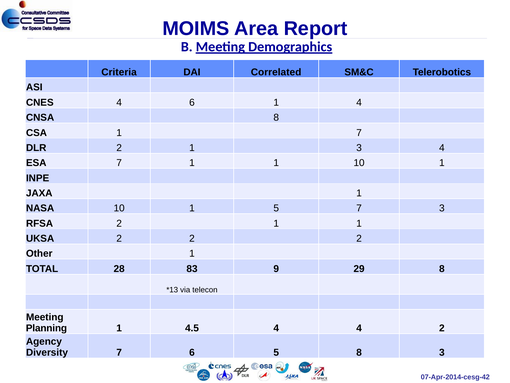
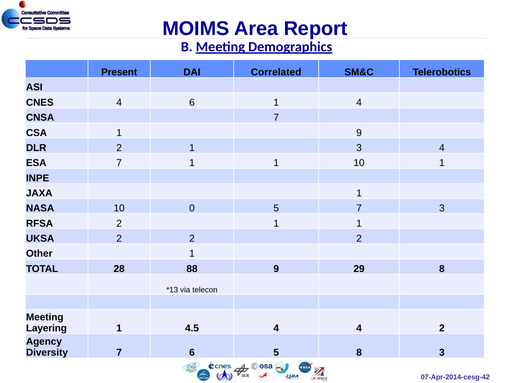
Criteria: Criteria -> Present
CNSA 8: 8 -> 7
1 7: 7 -> 9
NASA 10 1: 1 -> 0
83: 83 -> 88
Planning: Planning -> Layering
